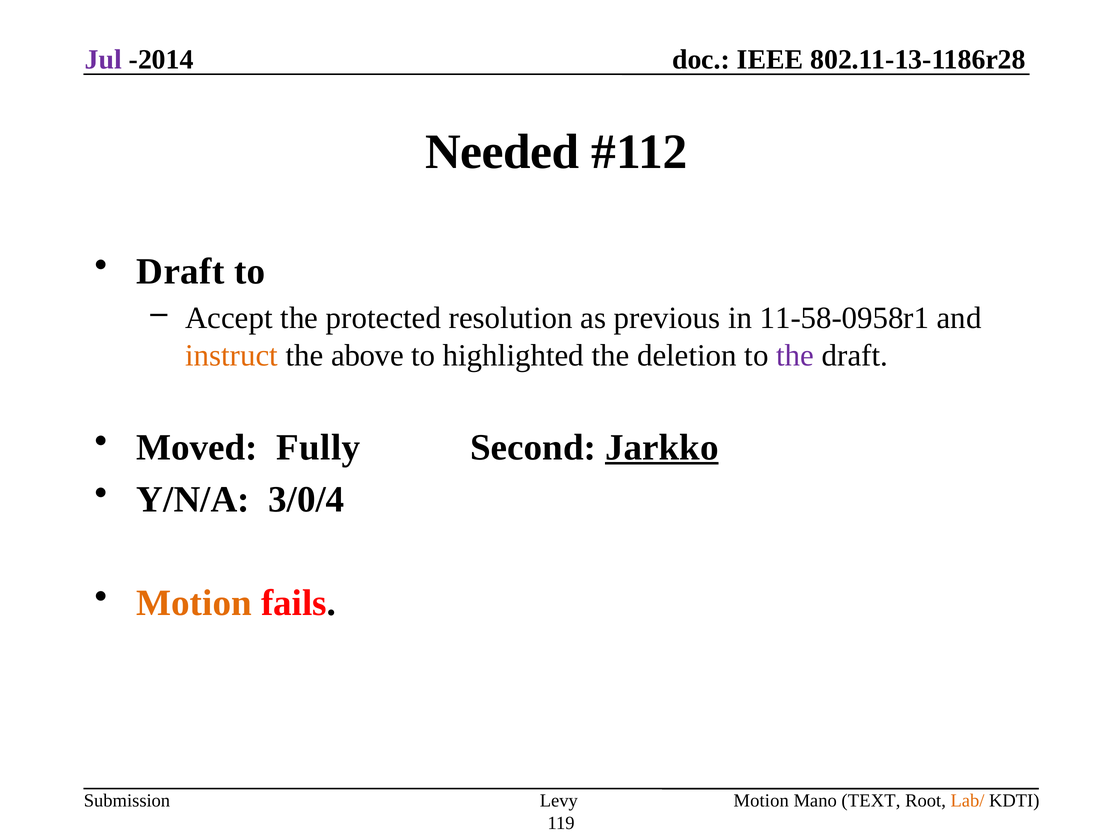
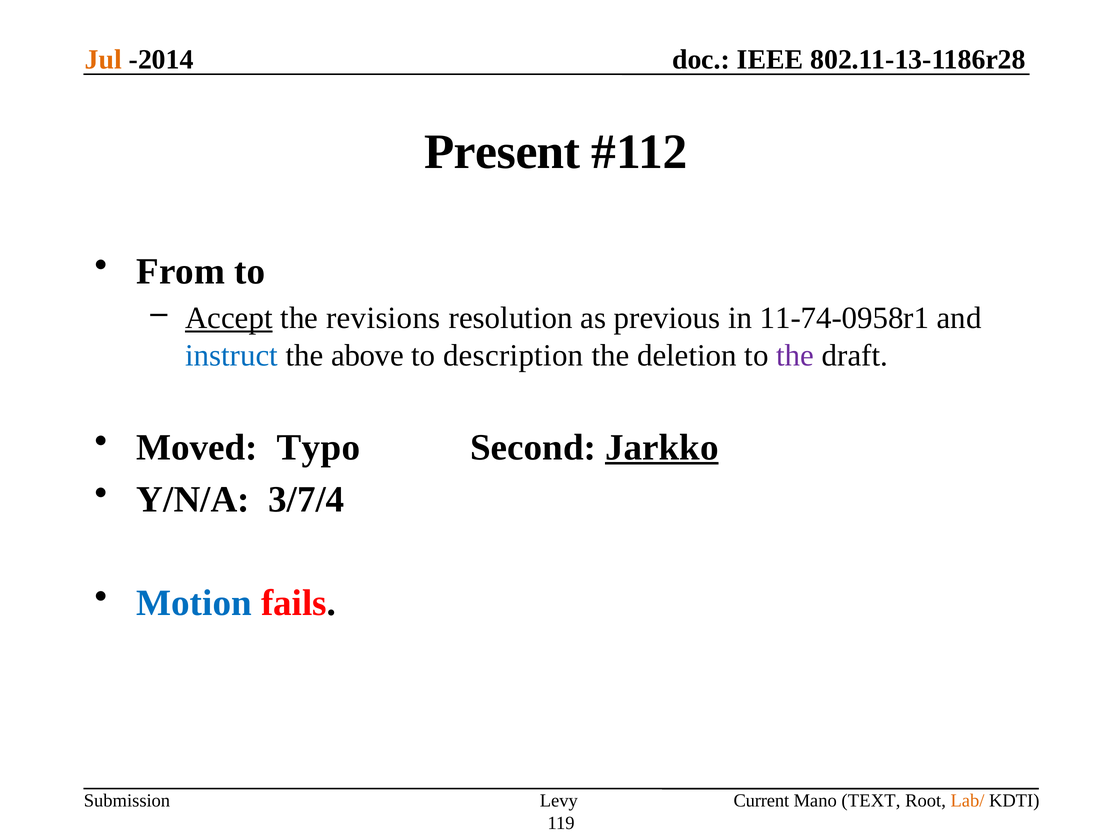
Jul colour: purple -> orange
Needed: Needed -> Present
Draft at (180, 272): Draft -> From
Accept underline: none -> present
protected: protected -> revisions
11-58-0958r1: 11-58-0958r1 -> 11-74-0958r1
instruct colour: orange -> blue
highlighted: highlighted -> description
Fully: Fully -> Typo
3/0/4: 3/0/4 -> 3/7/4
Motion at (194, 603) colour: orange -> blue
Motion at (761, 801): Motion -> Current
